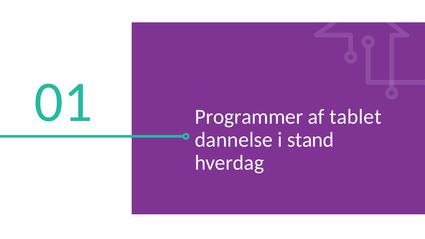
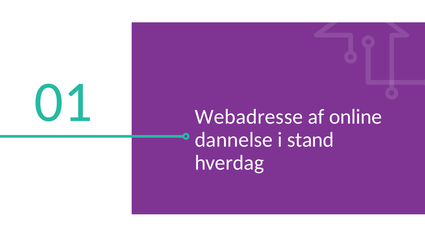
Programmer: Programmer -> Webadresse
tablet: tablet -> online
